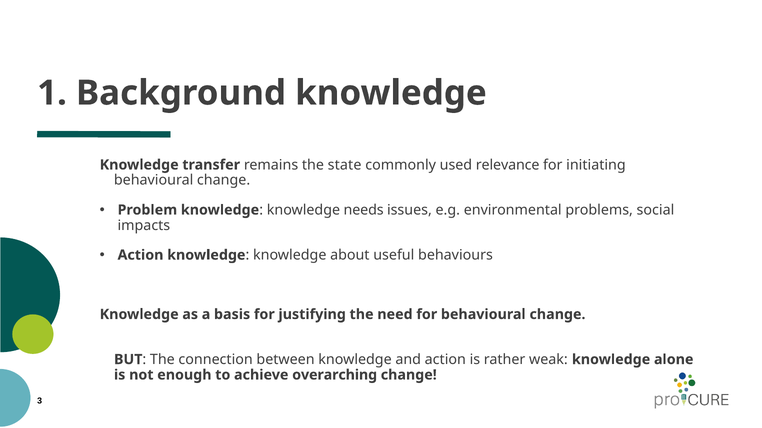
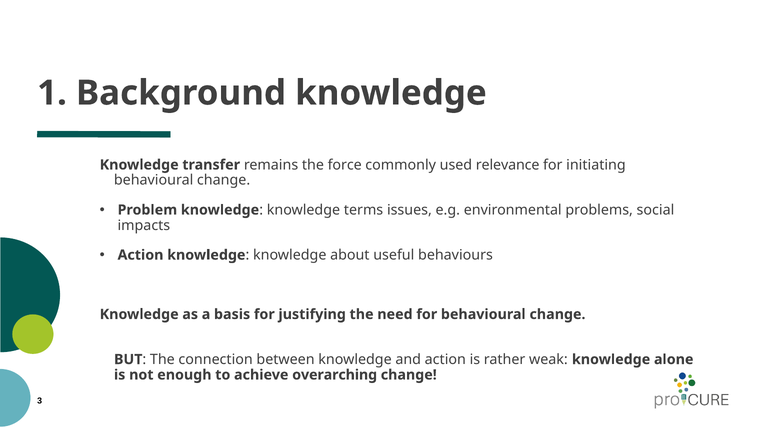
state: state -> force
needs: needs -> terms
